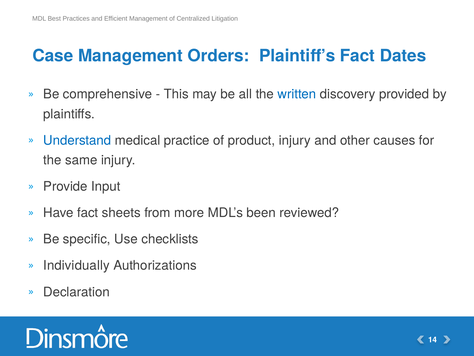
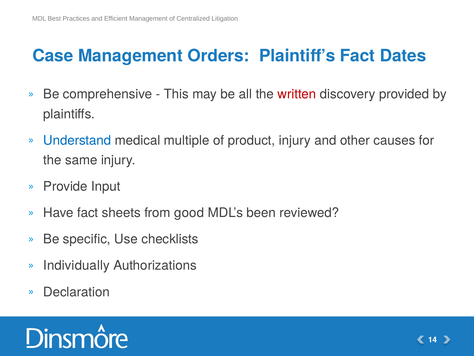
written colour: blue -> red
practice: practice -> multiple
more: more -> good
